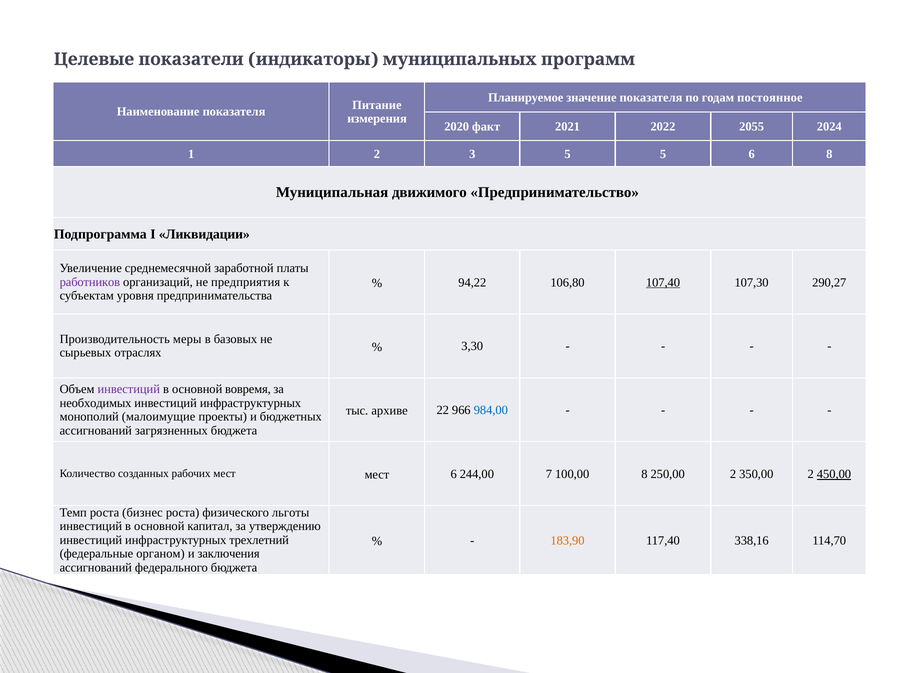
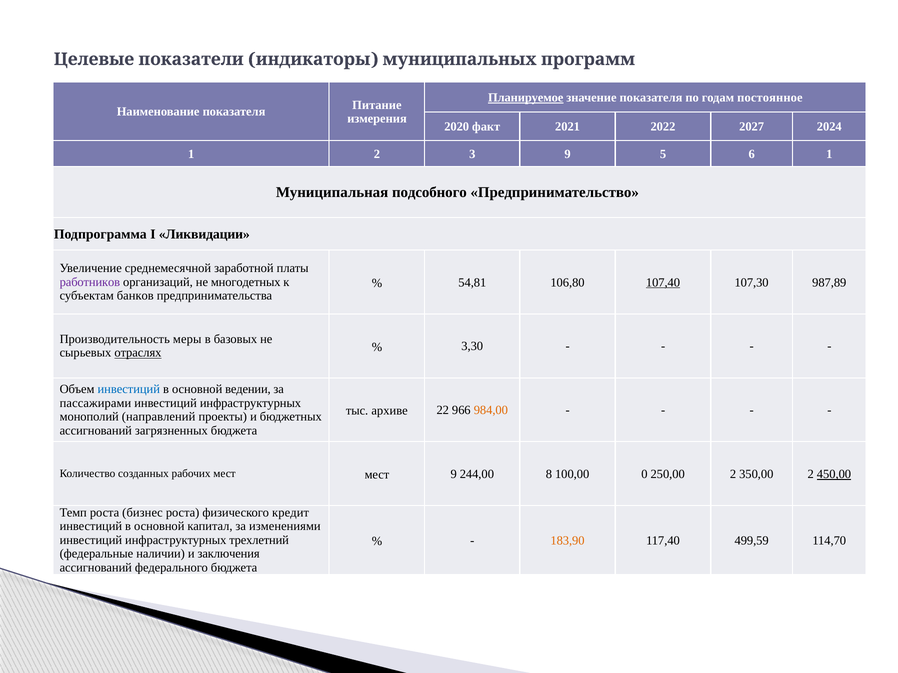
Планируемое underline: none -> present
2055: 2055 -> 2027
3 5: 5 -> 9
6 8: 8 -> 1
движимого: движимого -> подсобного
предприятия: предприятия -> многодетных
94,22: 94,22 -> 54,81
290,27: 290,27 -> 987,89
уровня: уровня -> банков
отраслях underline: none -> present
инвестиций at (129, 389) colour: purple -> blue
вовремя: вовремя -> ведении
необходимых: необходимых -> пассажирами
984,00 colour: blue -> orange
малоимущие: малоимущие -> направлений
мест 6: 6 -> 9
7: 7 -> 8
100,00 8: 8 -> 0
льготы: льготы -> кредит
утверждению: утверждению -> изменениями
338,16: 338,16 -> 499,59
органом: органом -> наличии
